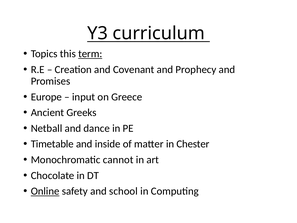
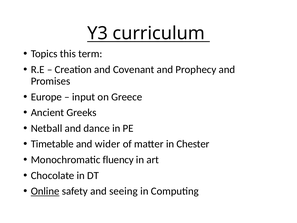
term underline: present -> none
inside: inside -> wider
cannot: cannot -> fluency
school: school -> seeing
